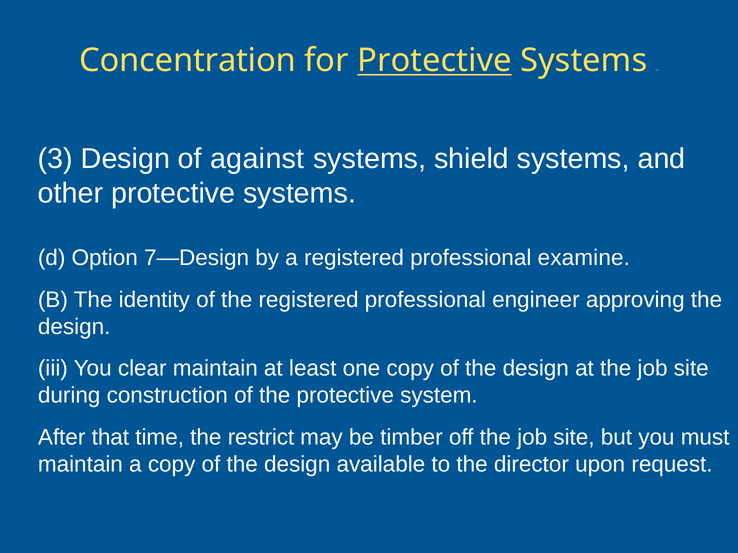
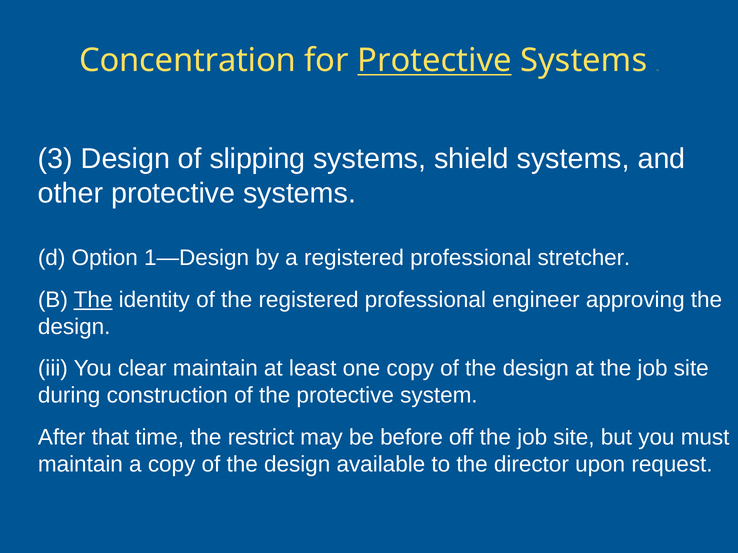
against: against -> slipping
7—Design: 7—Design -> 1—Design
examine: examine -> stretcher
The at (93, 300) underline: none -> present
timber: timber -> before
